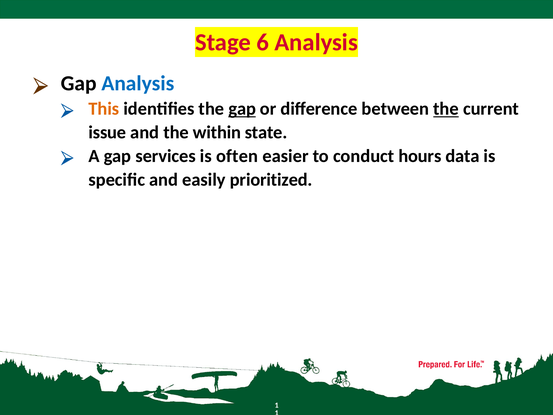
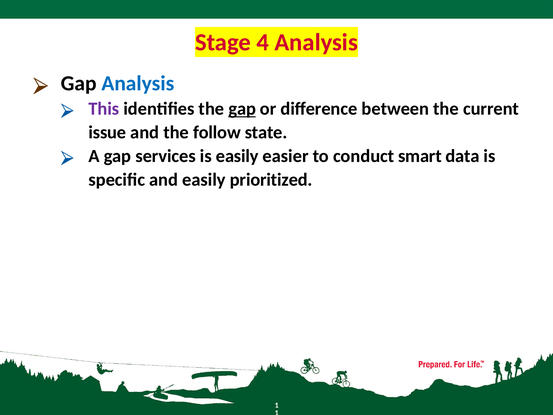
6: 6 -> 4
This colour: orange -> purple
the at (446, 109) underline: present -> none
within: within -> follow
is often: often -> easily
hours: hours -> smart
